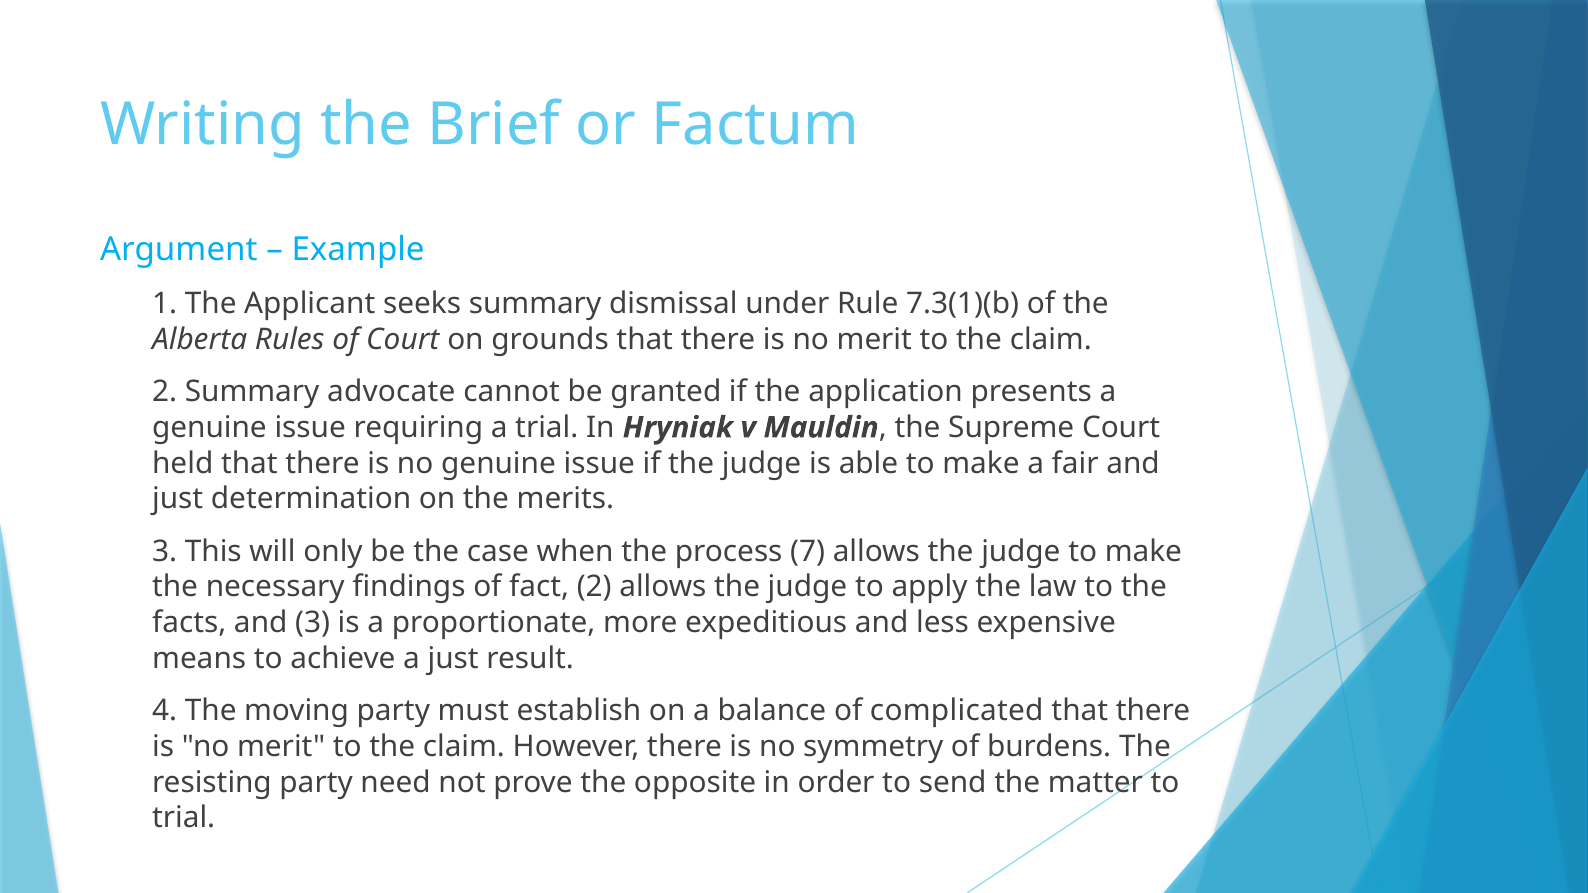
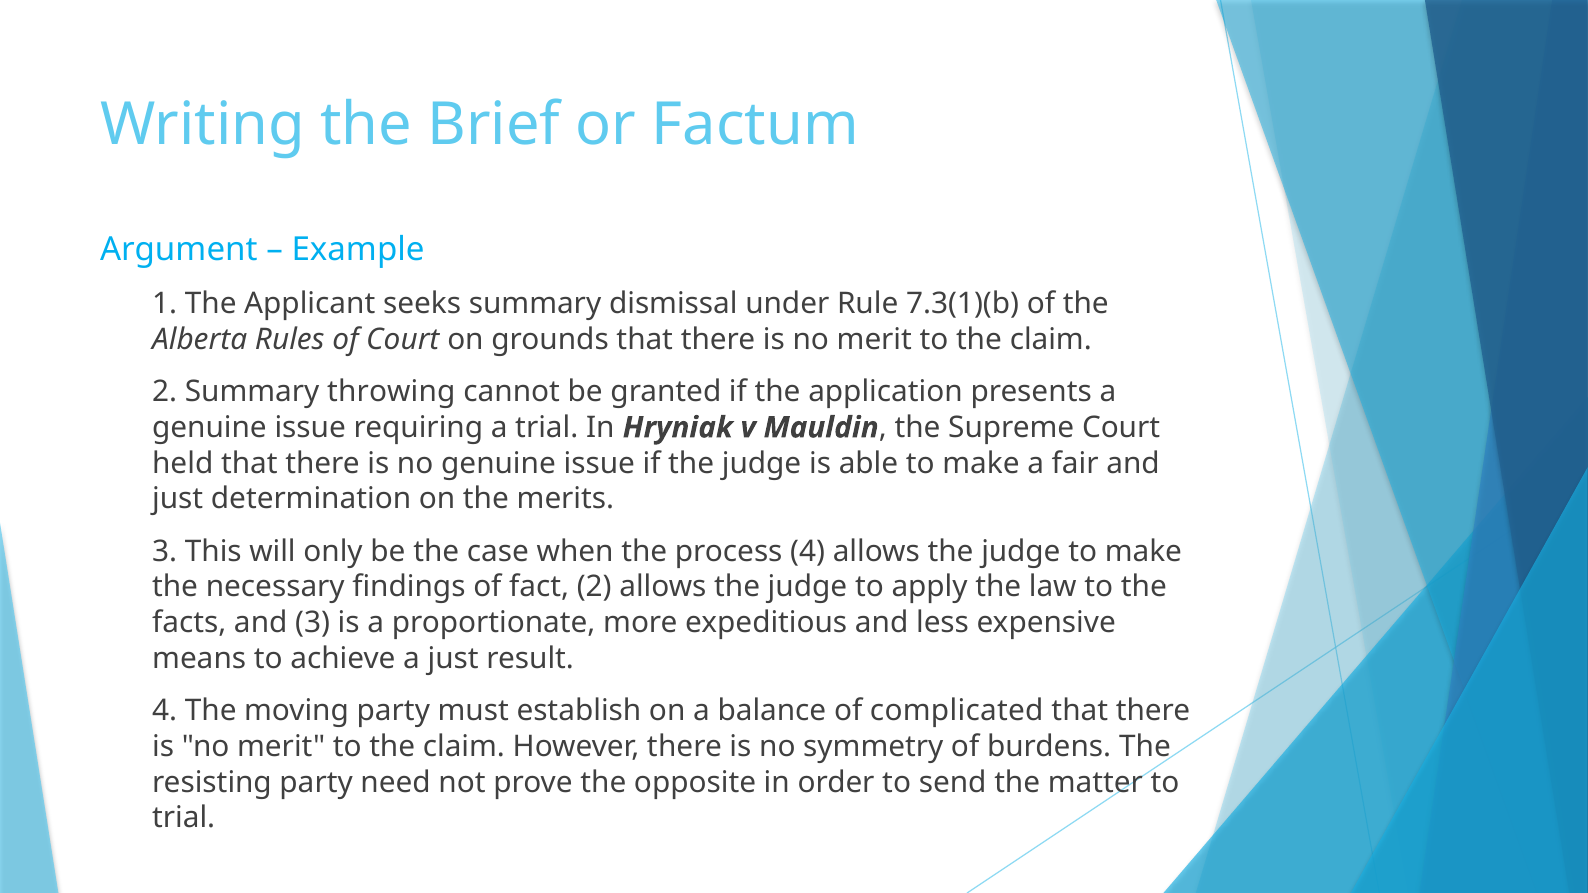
advocate: advocate -> throwing
process 7: 7 -> 4
